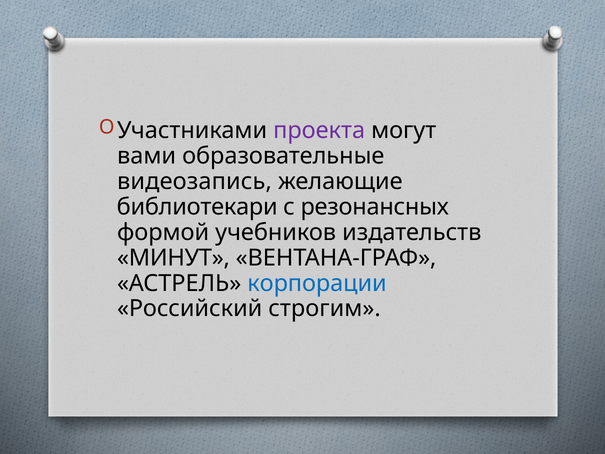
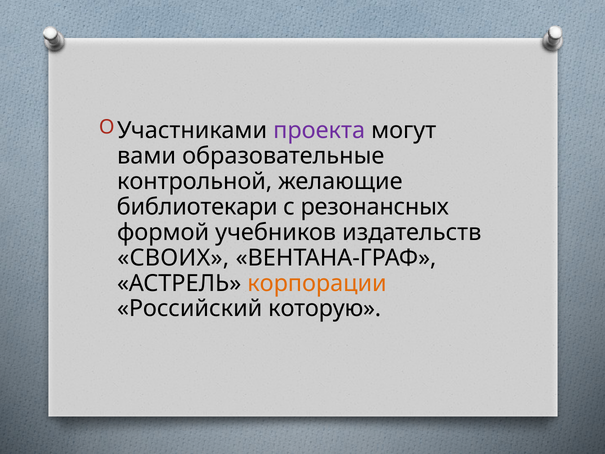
видеозапись: видеозапись -> контрольной
МИНУТ: МИНУТ -> СВОИХ
корпорации colour: blue -> orange
строгим: строгим -> которую
